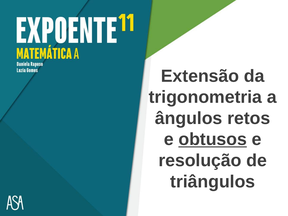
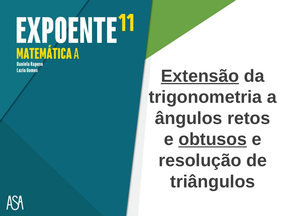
Extensão underline: none -> present
